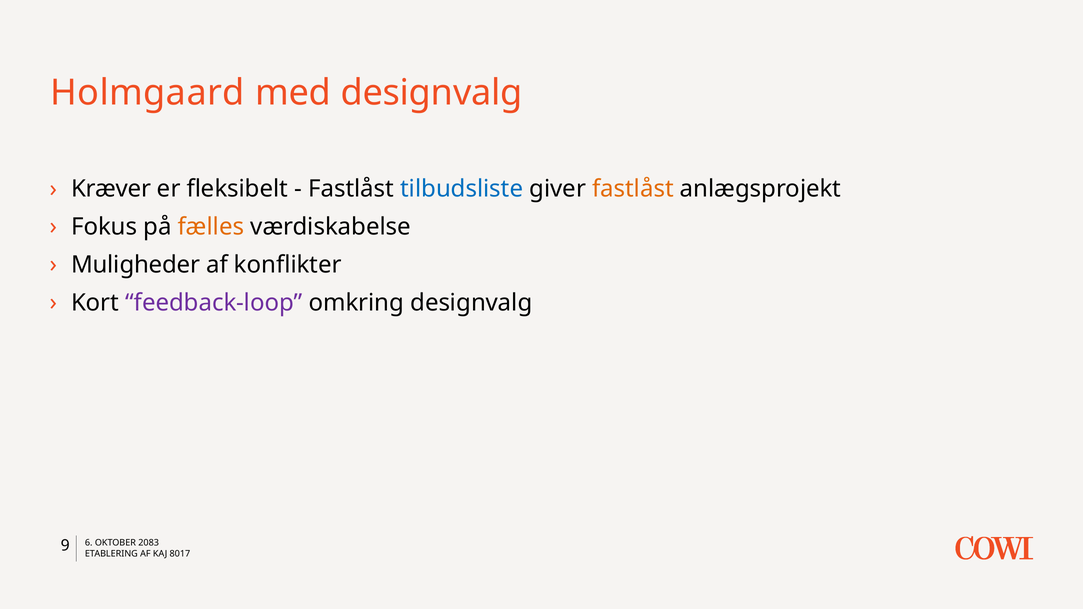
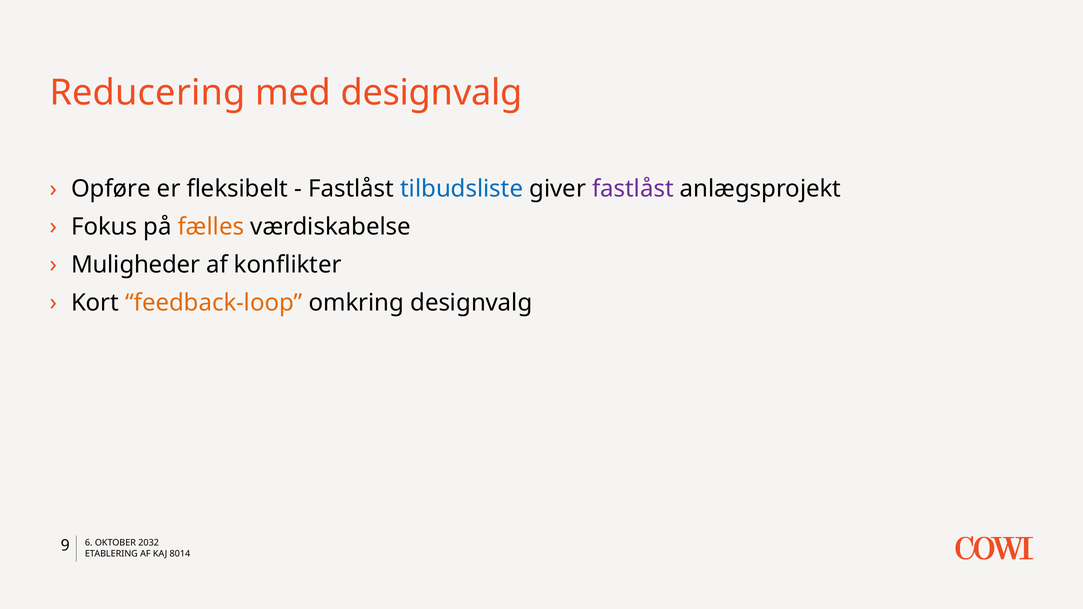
Holmgaard: Holmgaard -> Reducering
Kræver: Kræver -> Opføre
fastlåst at (633, 189) colour: orange -> purple
feedback-loop colour: purple -> orange
2083: 2083 -> 2032
8017: 8017 -> 8014
